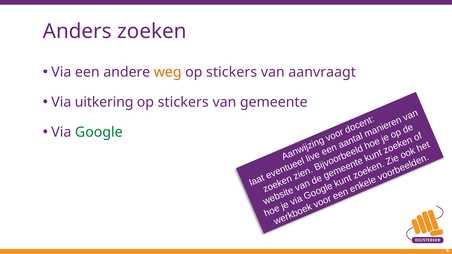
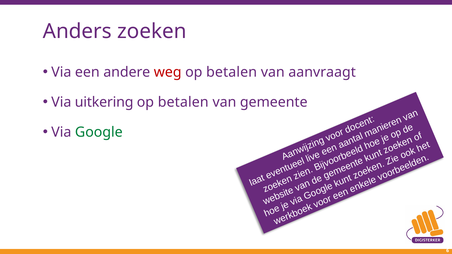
weg colour: orange -> red
stickers at (232, 72): stickers -> betalen
stickers at (183, 102): stickers -> betalen
